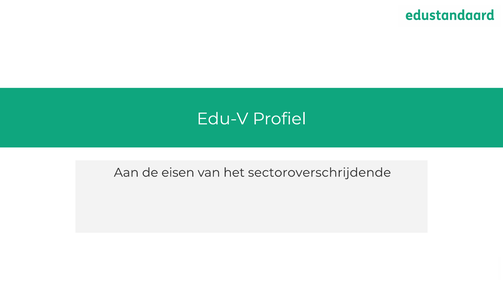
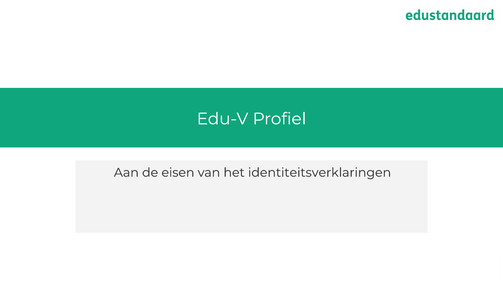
sectoroverschrijdende: sectoroverschrijdende -> identiteitsverklaringen
